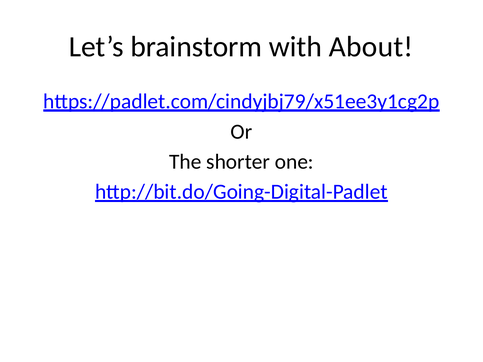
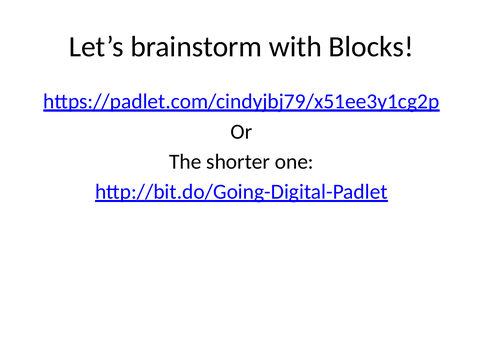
About: About -> Blocks
